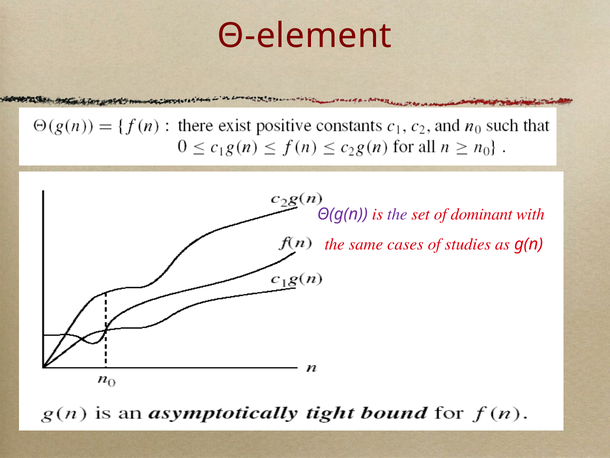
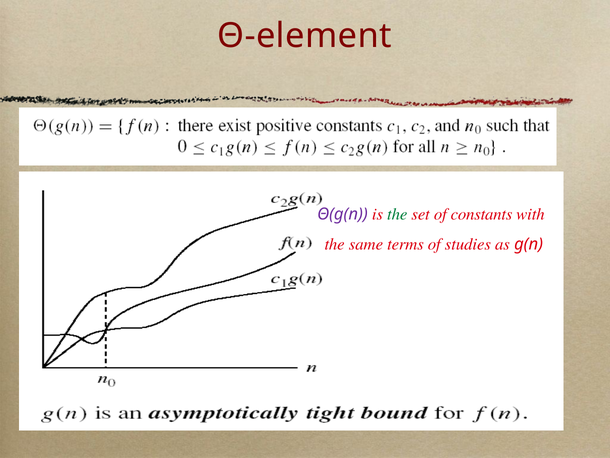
the at (397, 214) colour: purple -> green
dominant: dominant -> constants
cases: cases -> terms
